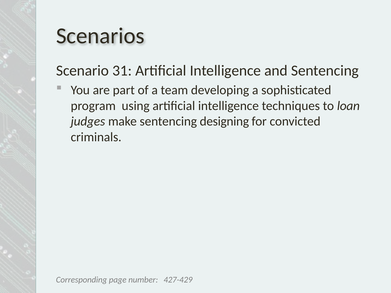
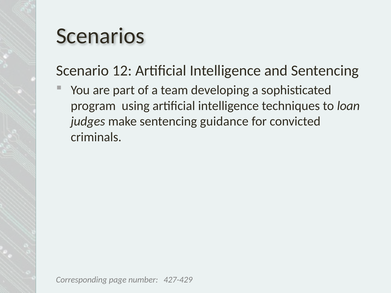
31: 31 -> 12
designing: designing -> guidance
